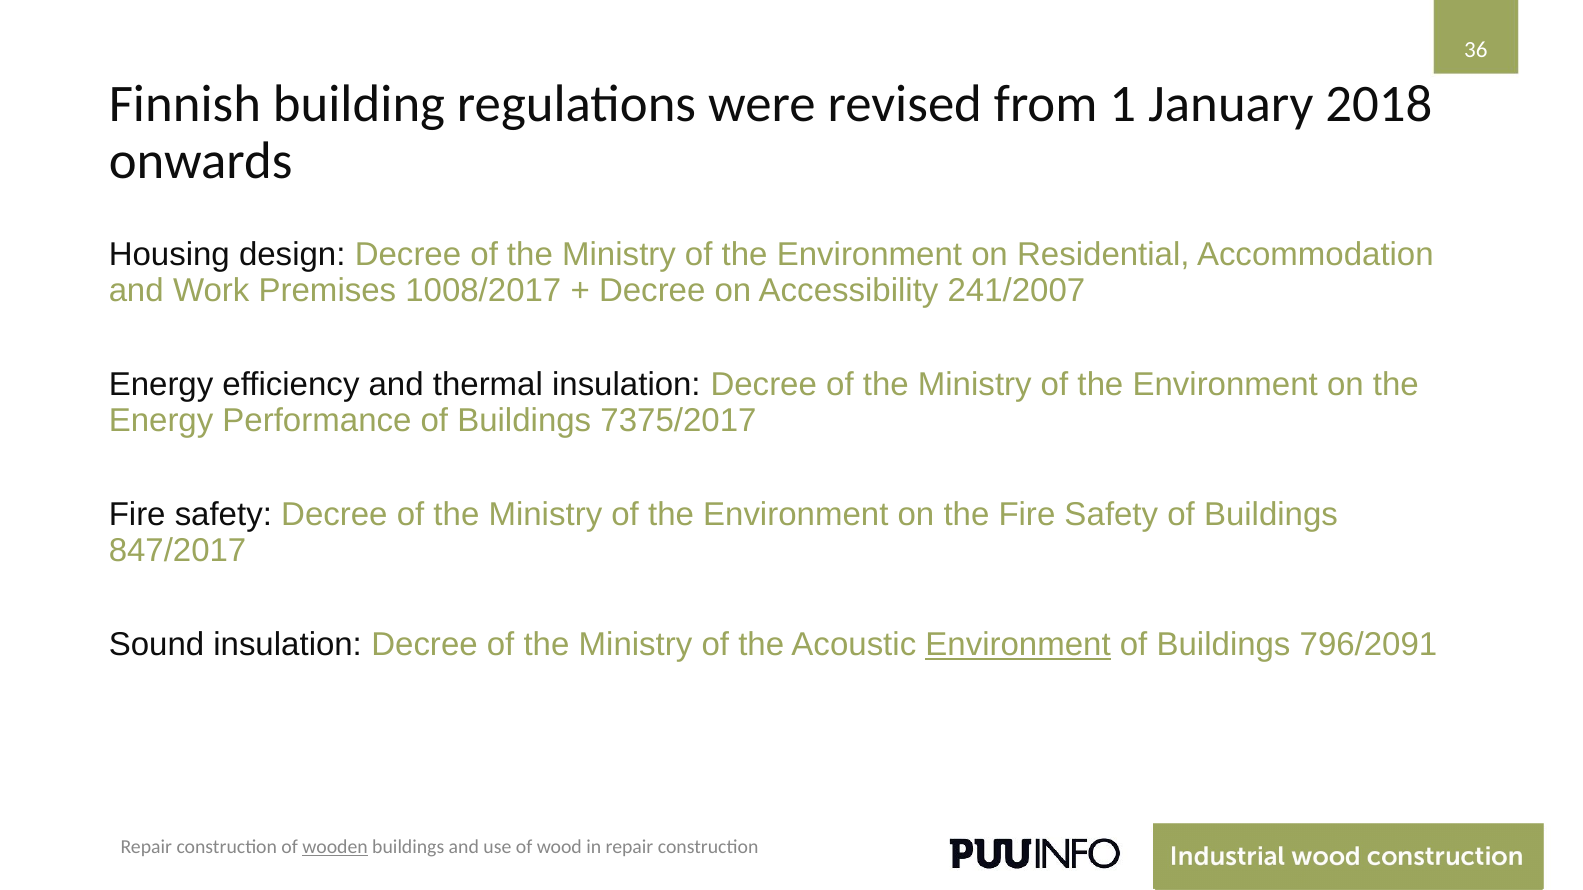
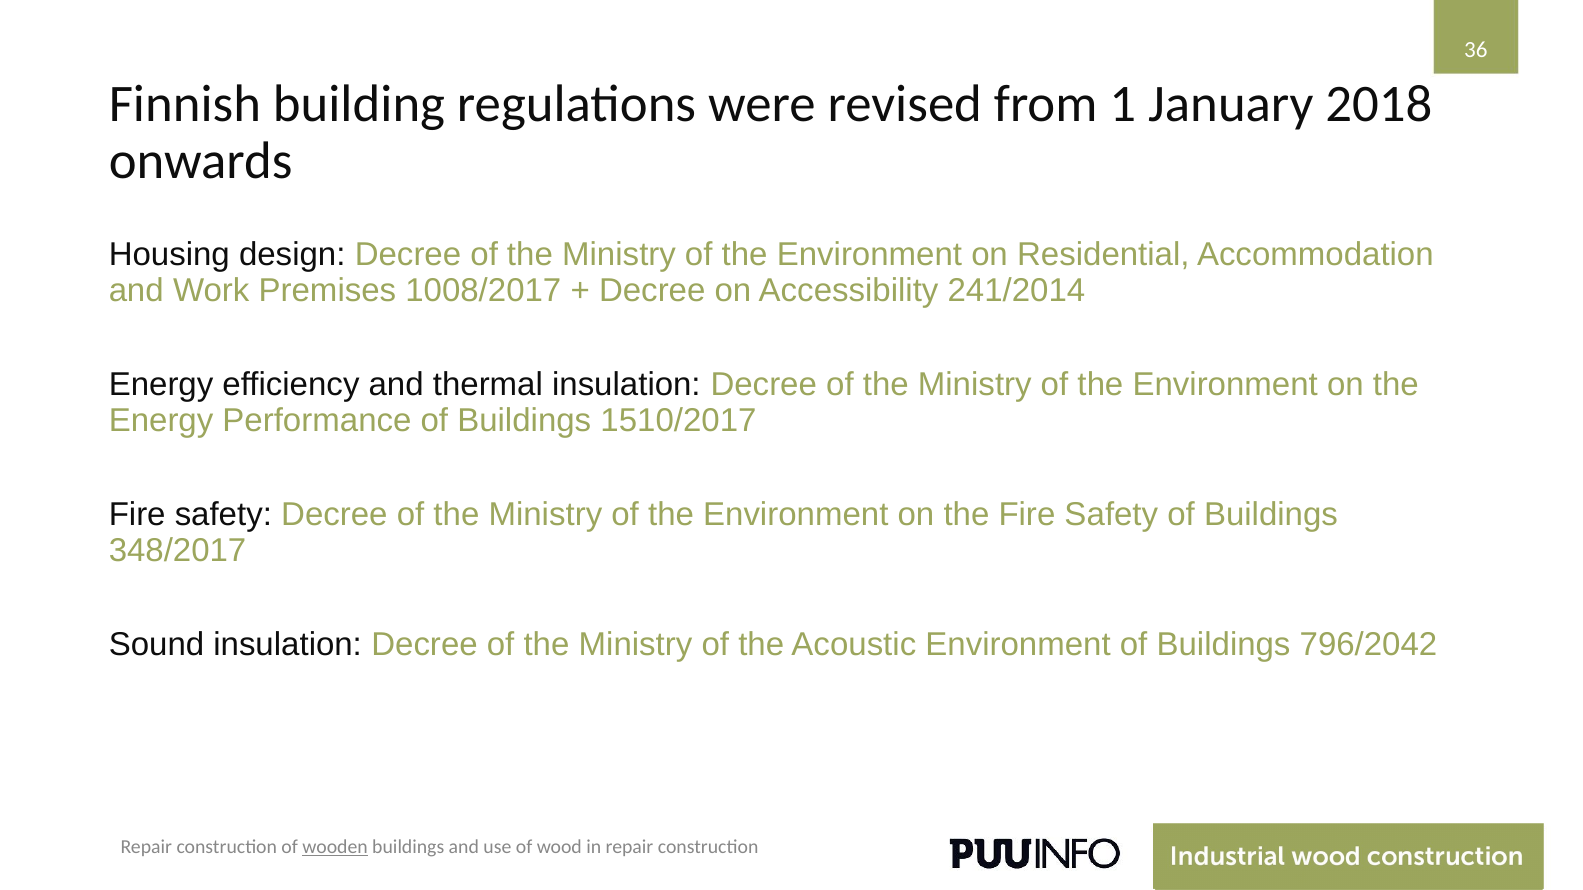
241/2007: 241/2007 -> 241/2014
7375/2017: 7375/2017 -> 1510/2017
847/2017: 847/2017 -> 348/2017
Environment at (1018, 645) underline: present -> none
796/2091: 796/2091 -> 796/2042
